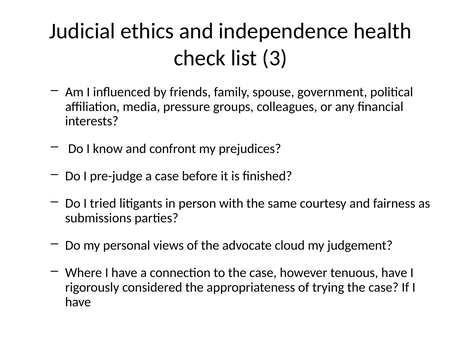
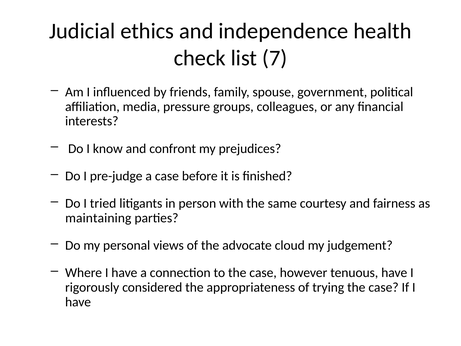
3: 3 -> 7
submissions: submissions -> maintaining
